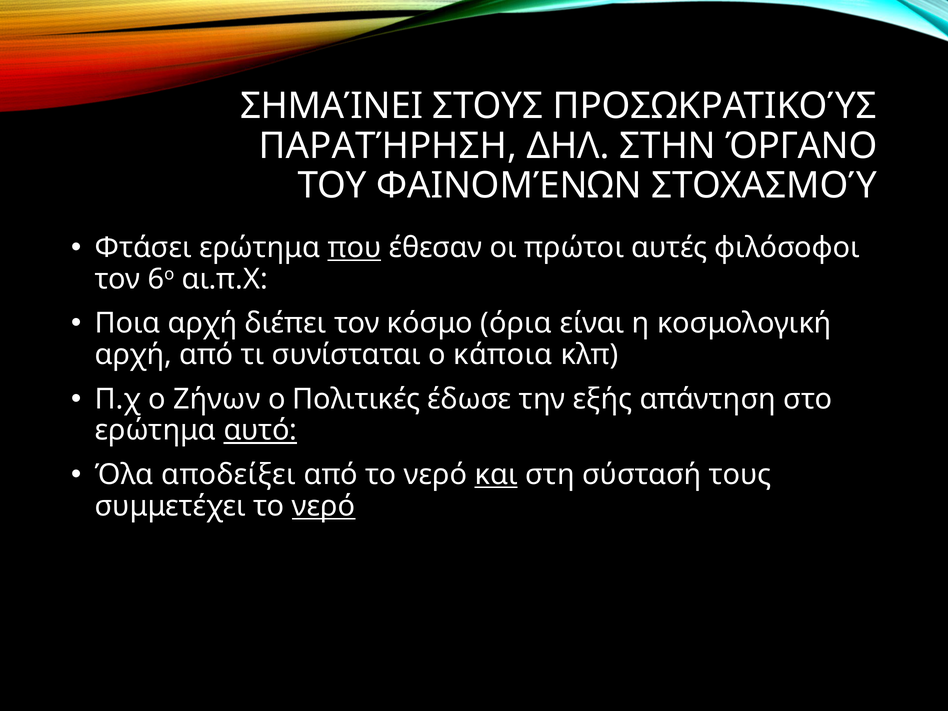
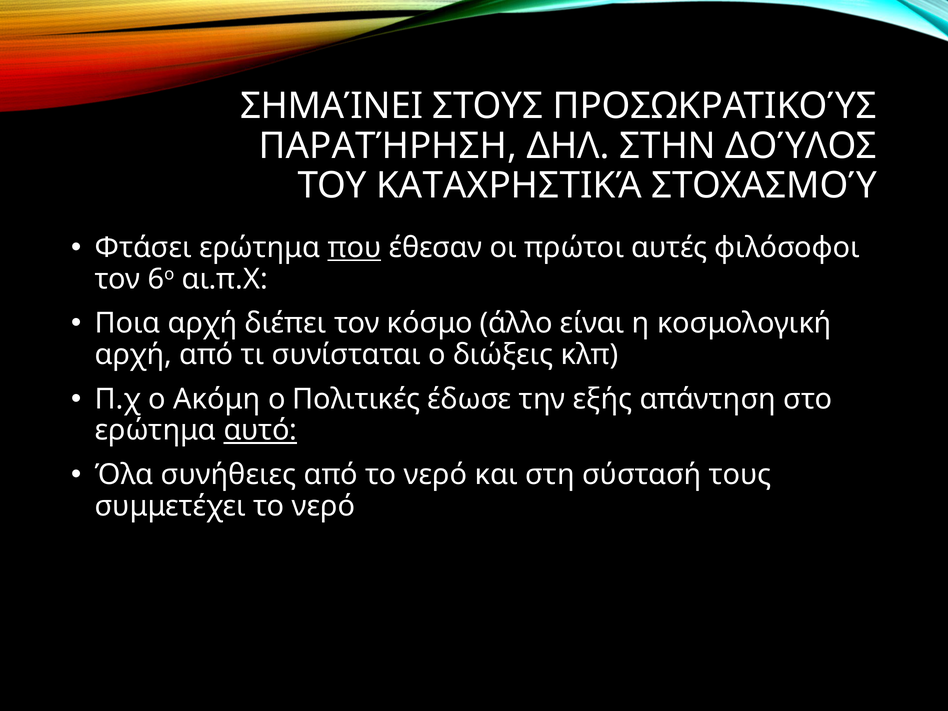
ΌΡΓΑΝΟ: ΌΡΓΑΝΟ -> ΔΟΎΛΟΣ
ΦΑΙΝΟΜΈΝΩΝ: ΦΑΙΝΟΜΈΝΩΝ -> ΚΑΤΑΧΡΗΣΤΙΚΆ
όρια: όρια -> άλλο
κάποια: κάποια -> διώξεις
Ζήνων: Ζήνων -> Ακόμη
αποδείξει: αποδείξει -> συνήθειες
και underline: present -> none
νερό at (324, 506) underline: present -> none
